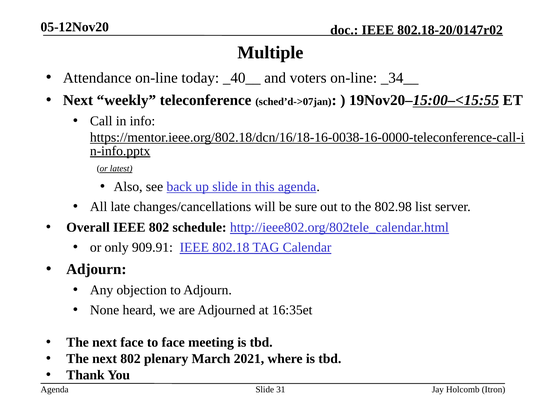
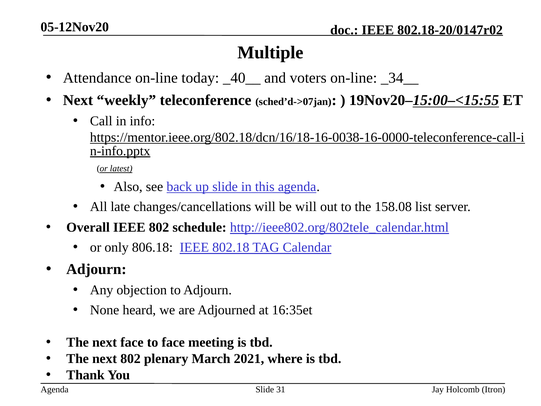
be sure: sure -> will
802.98: 802.98 -> 158.08
909.91: 909.91 -> 806.18
